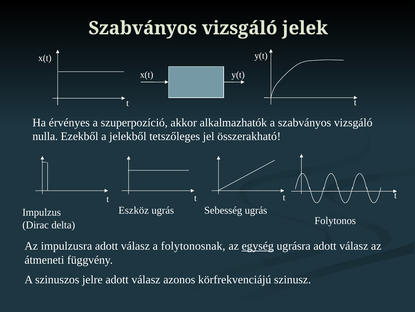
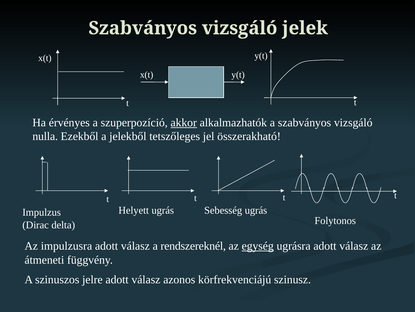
akkor underline: none -> present
Eszköz: Eszköz -> Helyett
folytonosnak: folytonosnak -> rendszereknél
